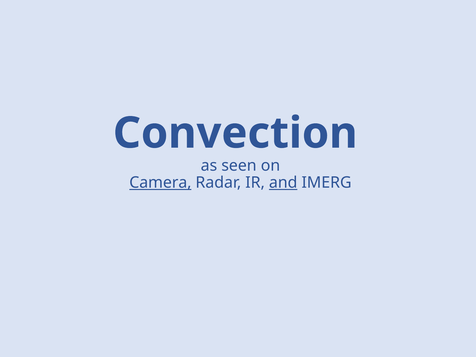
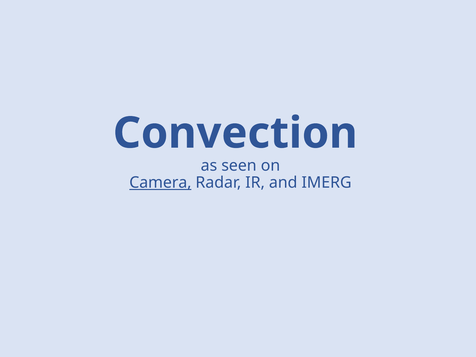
and underline: present -> none
